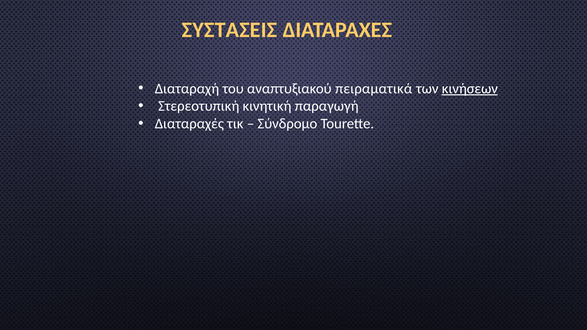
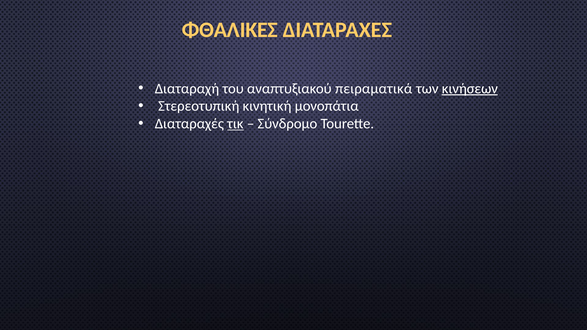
ΣΥΣΤΑΣΕΙΣ: ΣΥΣΤΑΣΕΙΣ -> ΦΘΑΛΙΚΕΣ
παραγωγή: παραγωγή -> μονοπάτια
τικ underline: none -> present
